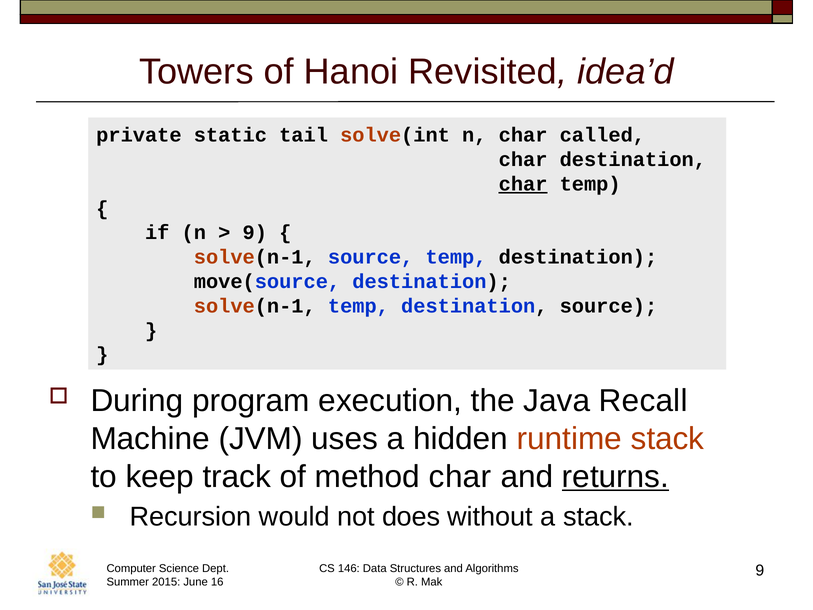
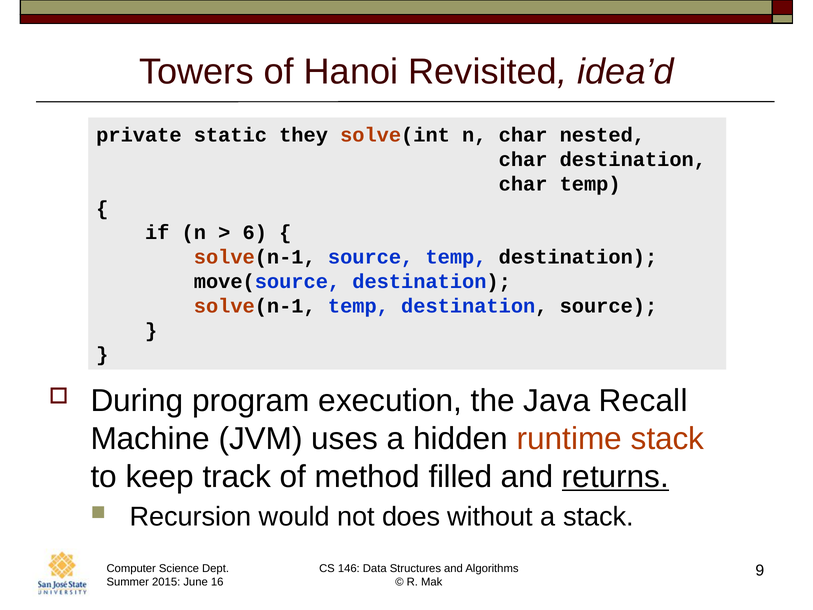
tail: tail -> they
called: called -> nested
char at (523, 184) underline: present -> none
9 at (255, 233): 9 -> 6
method char: char -> filled
